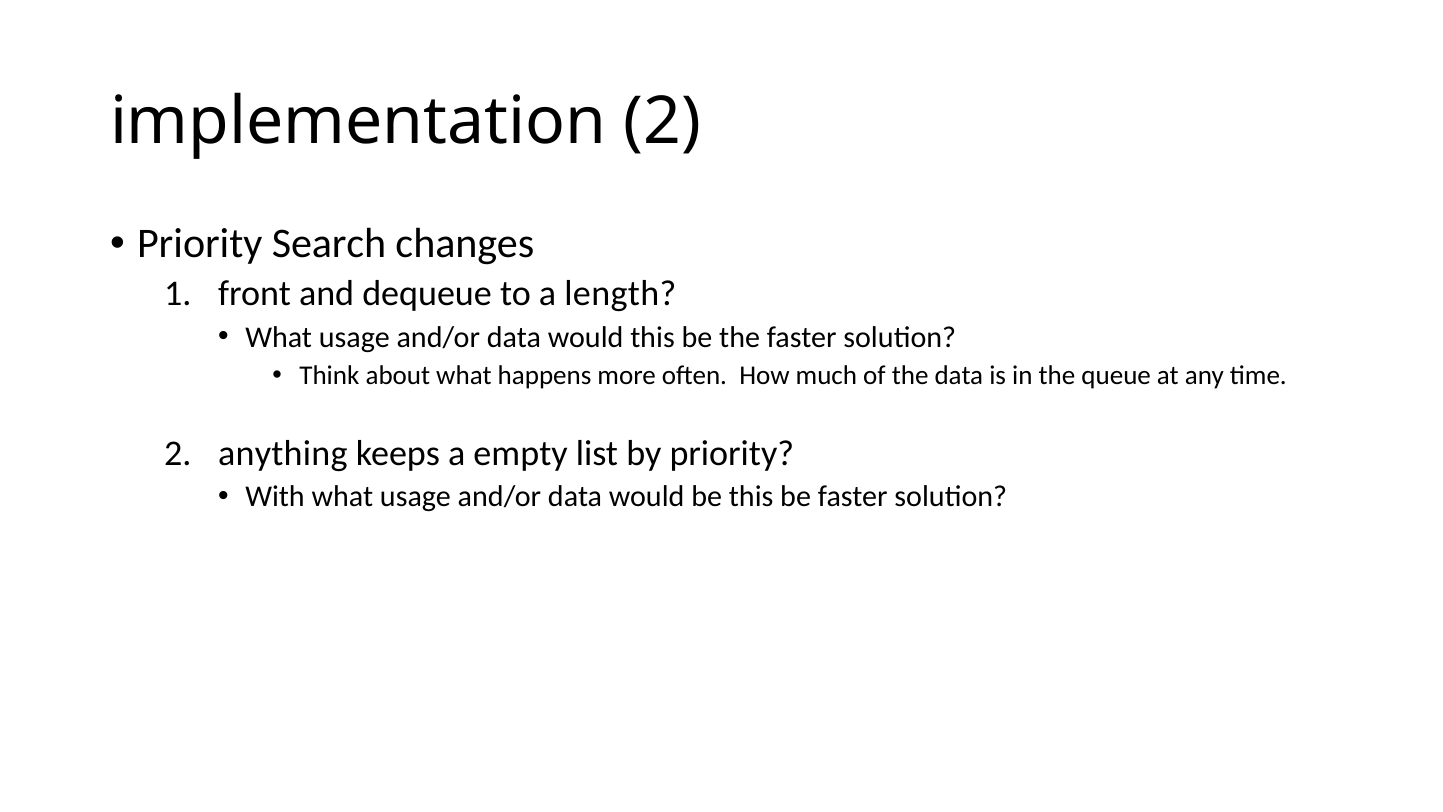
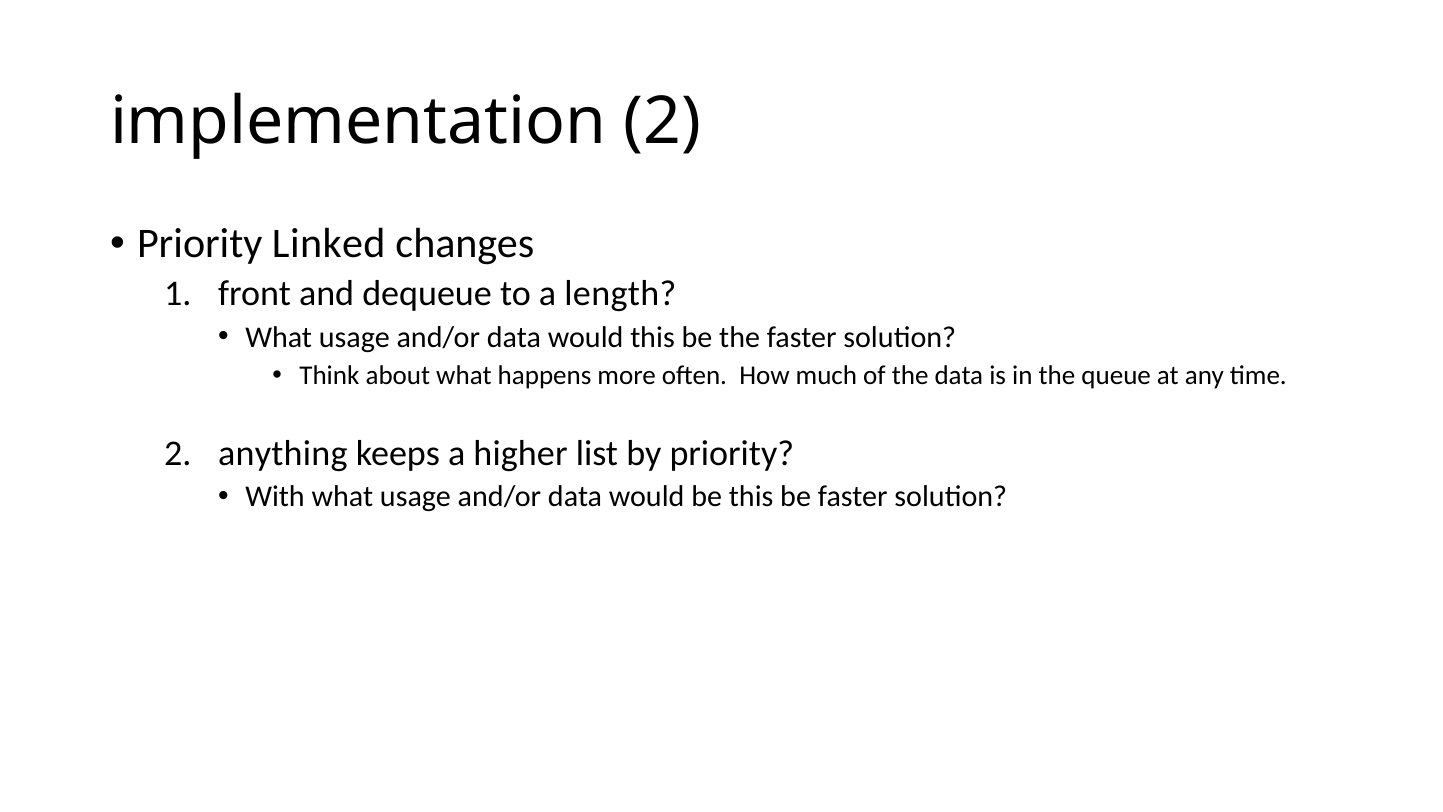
Search: Search -> Linked
empty: empty -> higher
